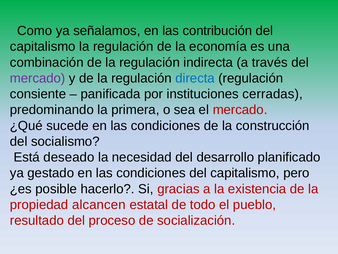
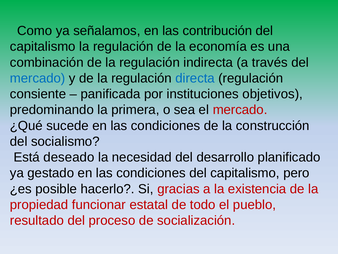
mercado at (38, 78) colour: purple -> blue
cerradas: cerradas -> objetivos
alcancen: alcancen -> funcionar
